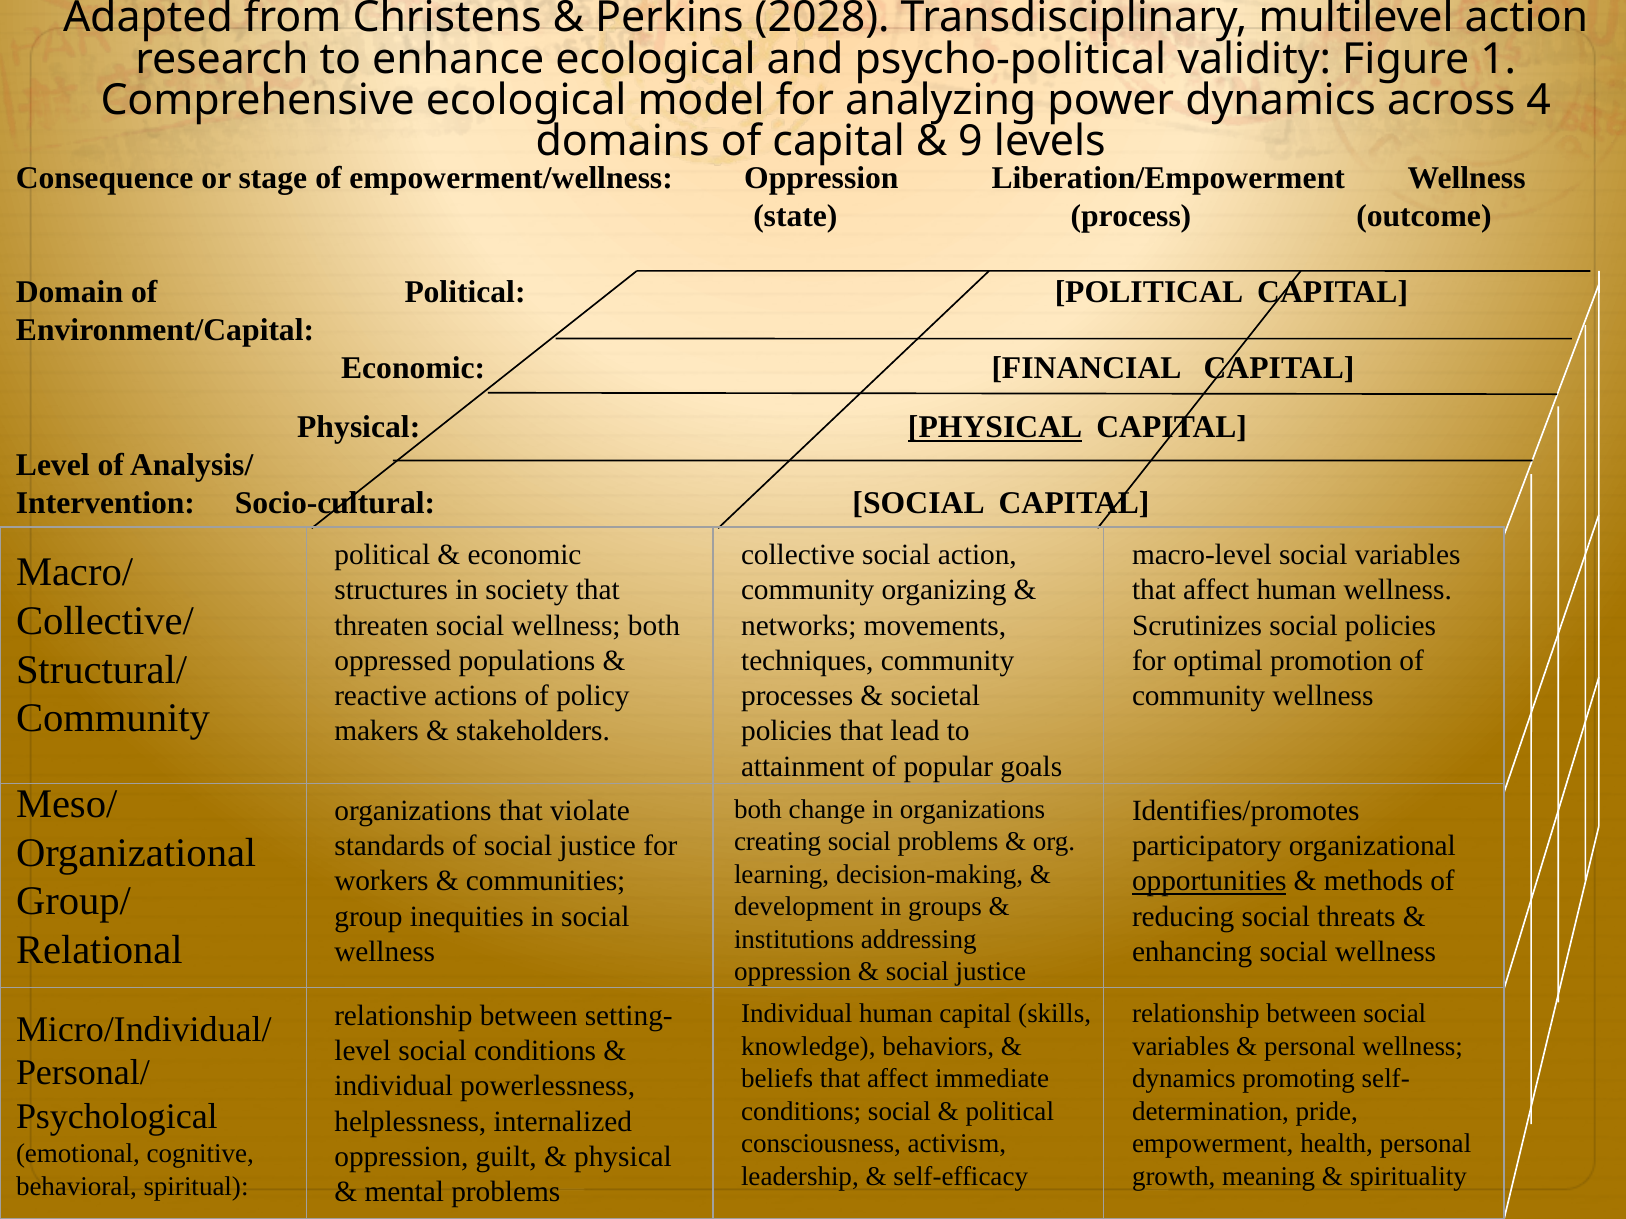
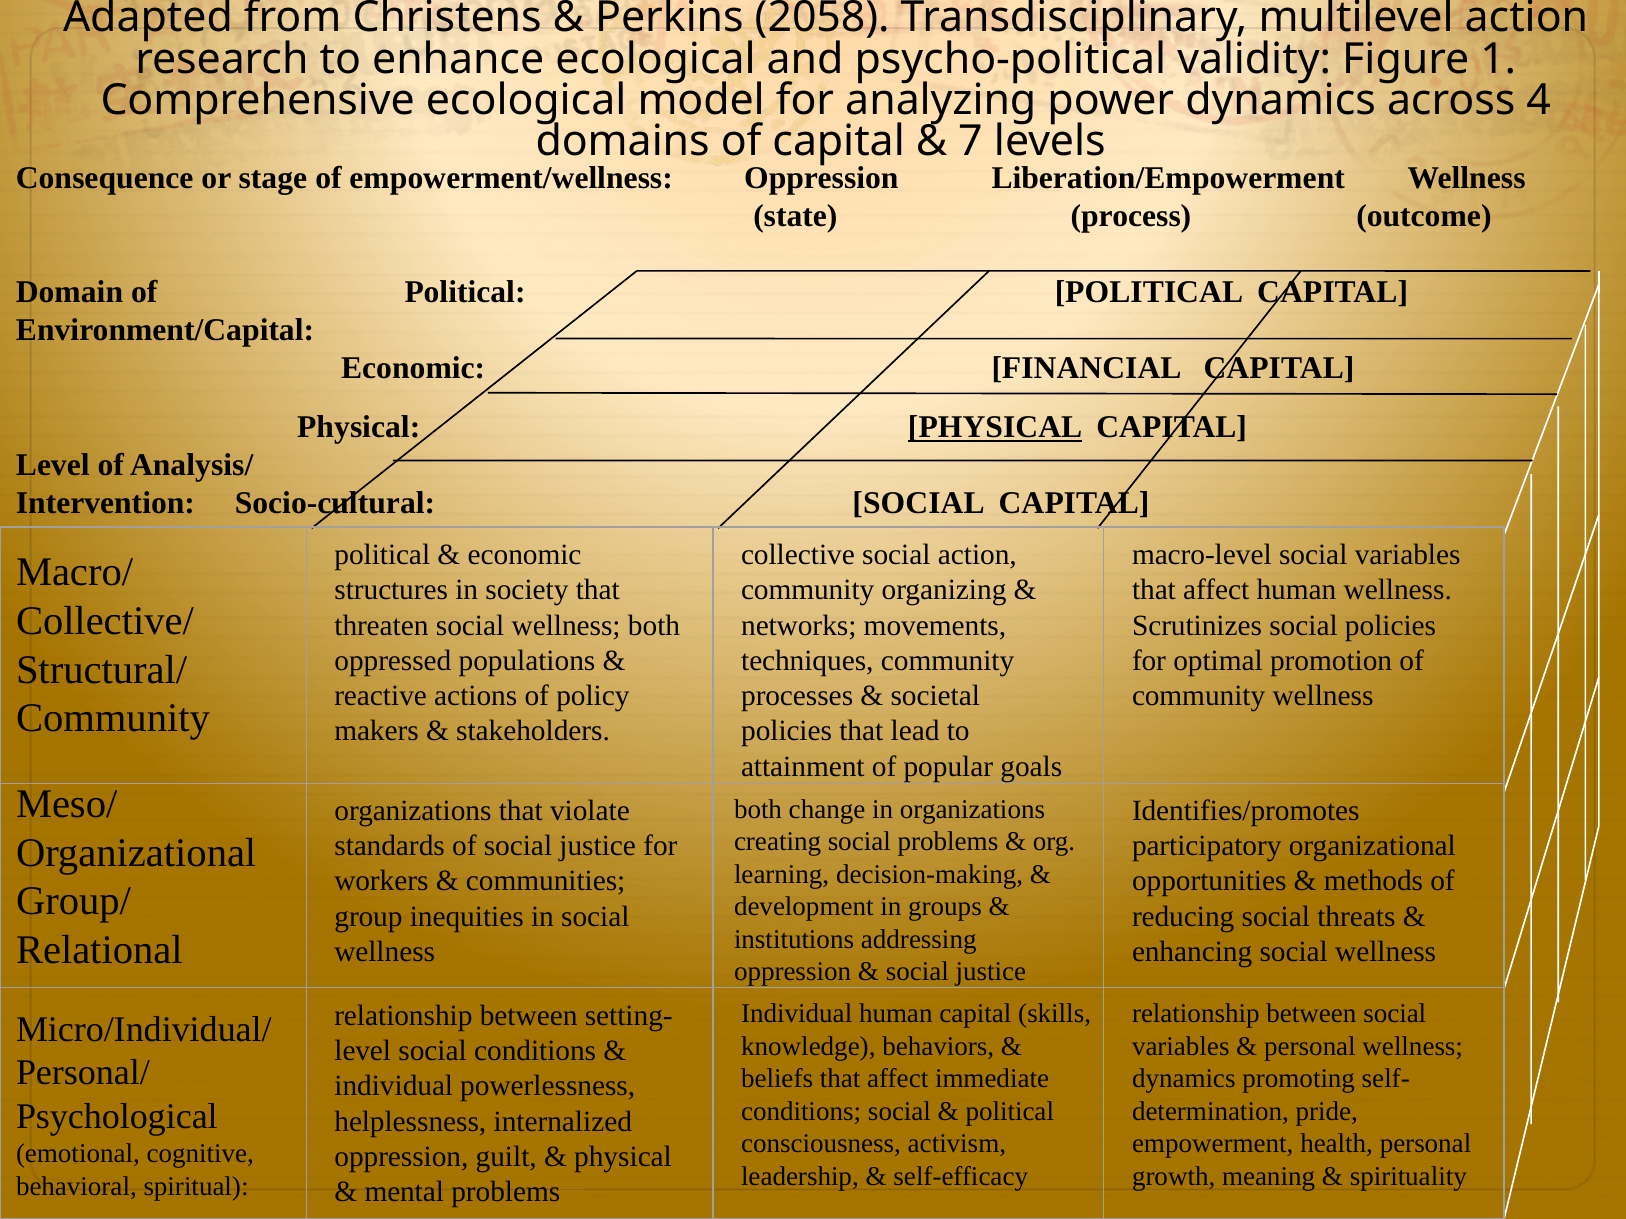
2028: 2028 -> 2058
9: 9 -> 7
opportunities underline: present -> none
